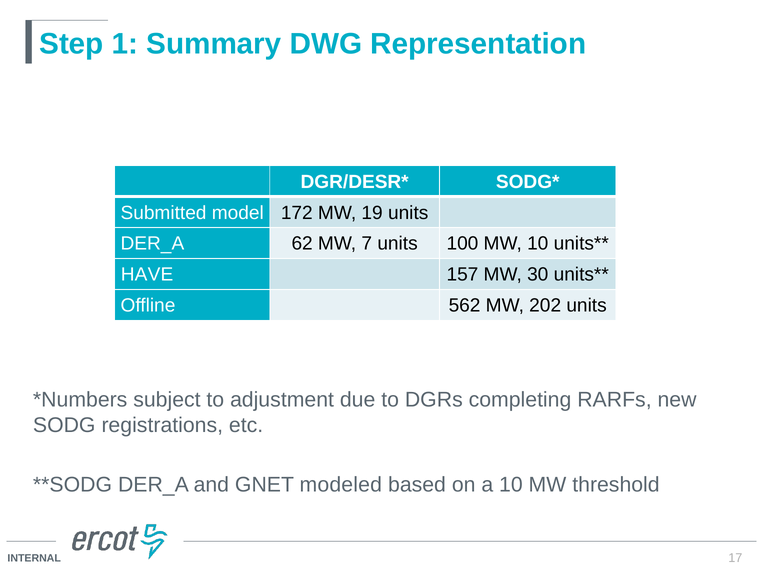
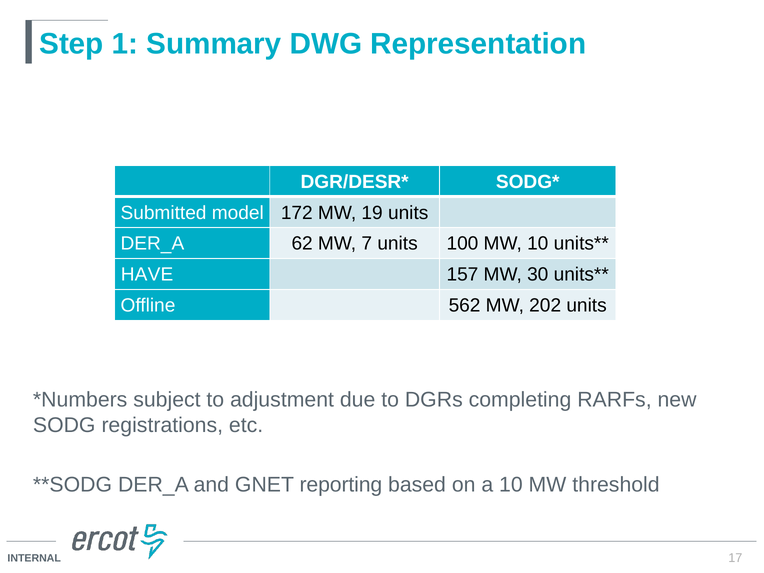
modeled: modeled -> reporting
